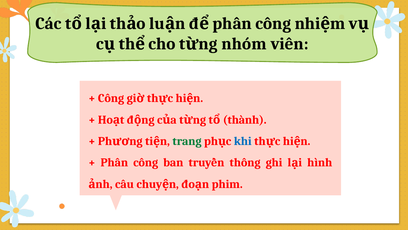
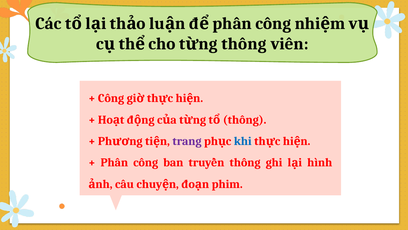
nhóm at (244, 44): nhóm -> thông
thành at (245, 119): thành -> thông
trang colour: green -> purple
